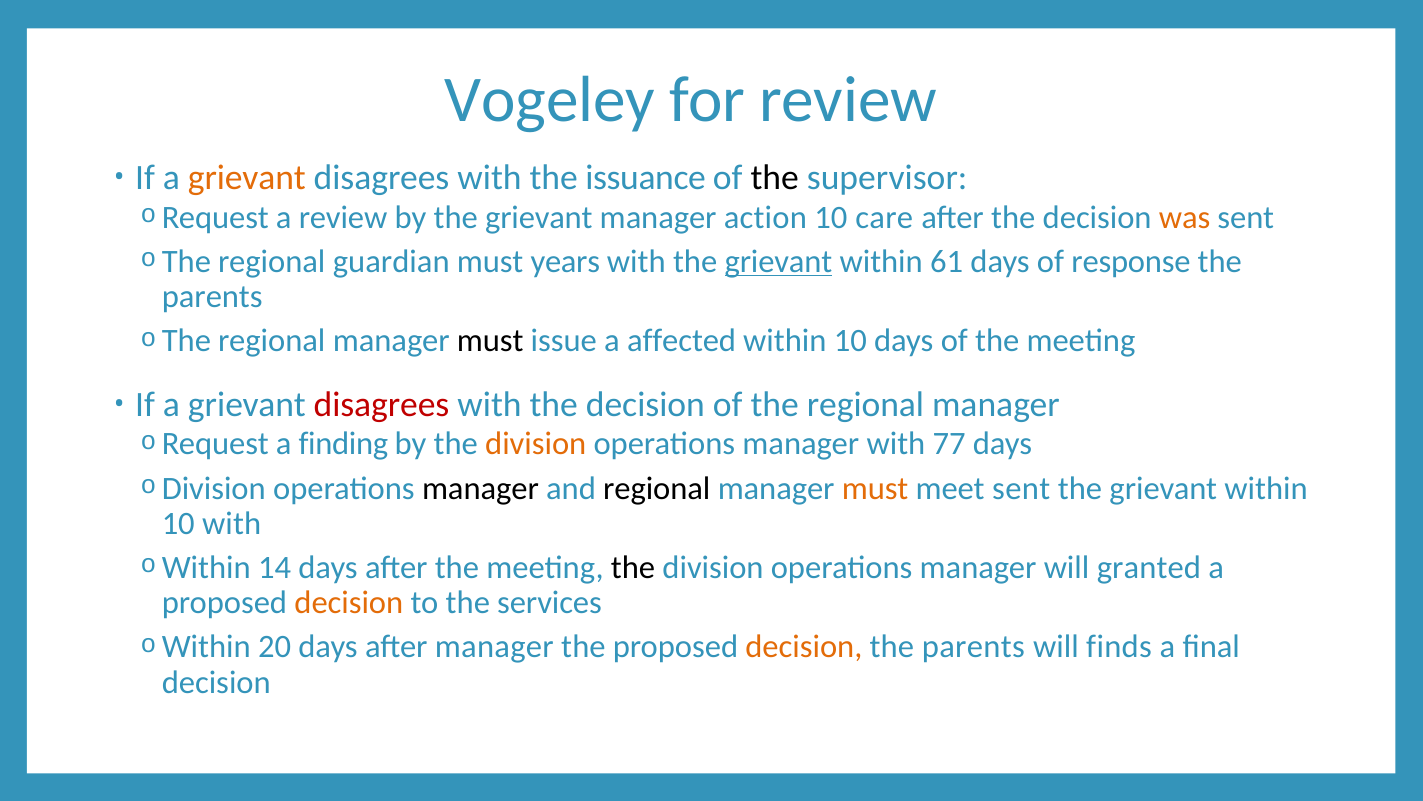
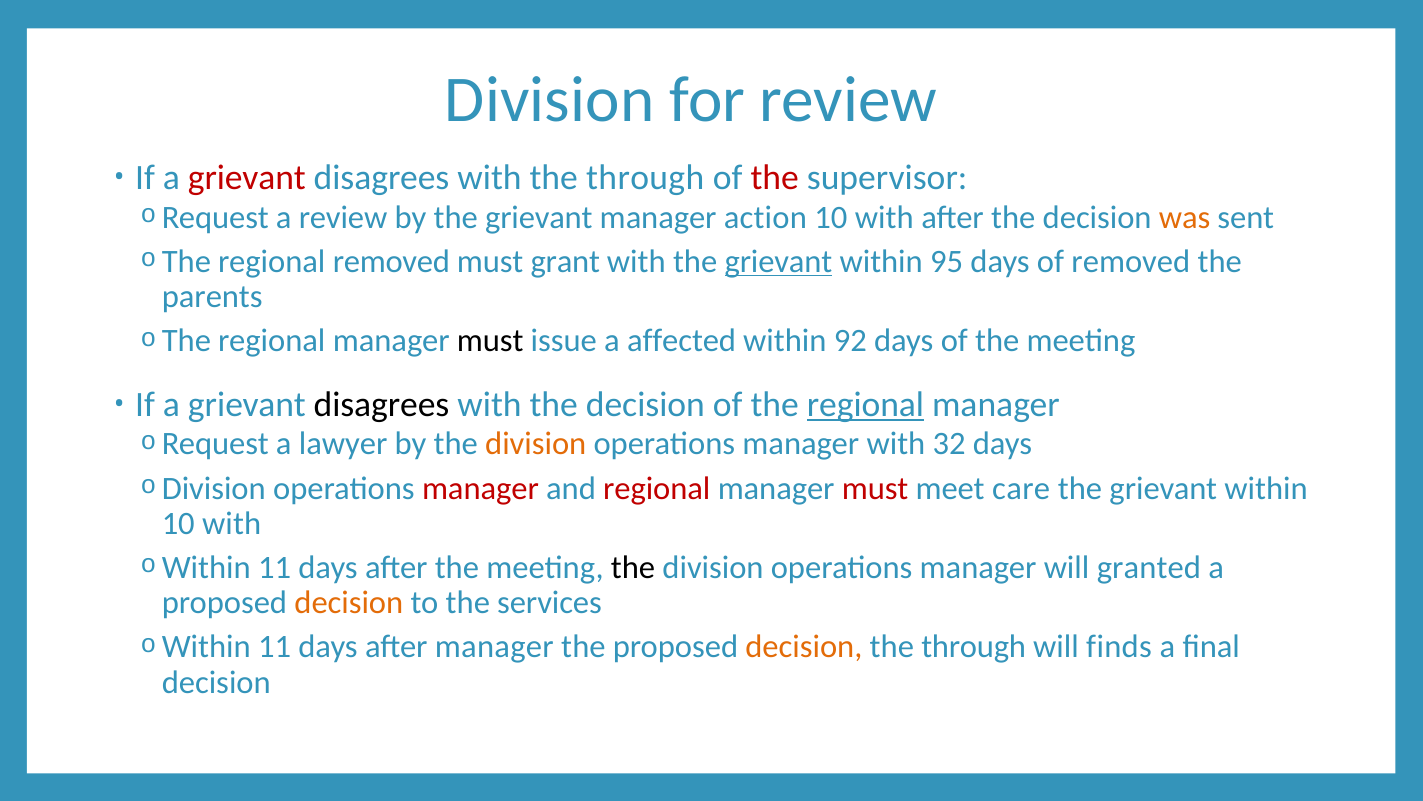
Vogeley at (550, 100): Vogeley -> Division
grievant at (247, 177) colour: orange -> red
with the issuance: issuance -> through
the at (775, 177) colour: black -> red
care at (884, 217): care -> with
regional guardian: guardian -> removed
years: years -> grant
61: 61 -> 95
of response: response -> removed
10 at (850, 341): 10 -> 92
disagrees at (382, 404) colour: red -> black
regional at (865, 404) underline: none -> present
finding: finding -> lawyer
77: 77 -> 32
manager at (480, 488) colour: black -> red
regional at (657, 488) colour: black -> red
must at (875, 488) colour: orange -> red
meet sent: sent -> care
14 at (275, 567): 14 -> 11
20 at (275, 647): 20 -> 11
parents at (973, 647): parents -> through
